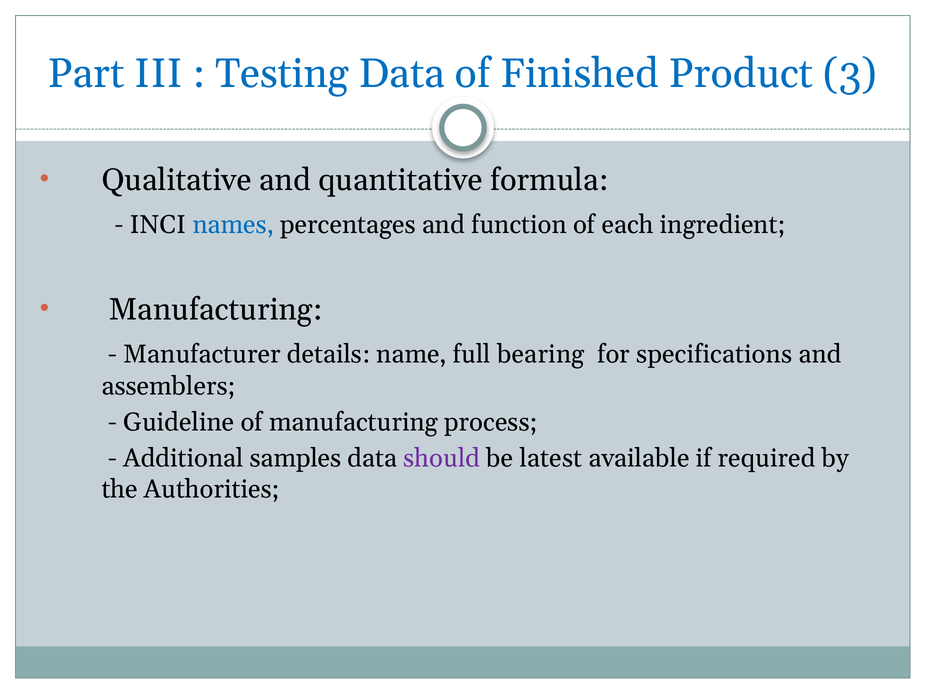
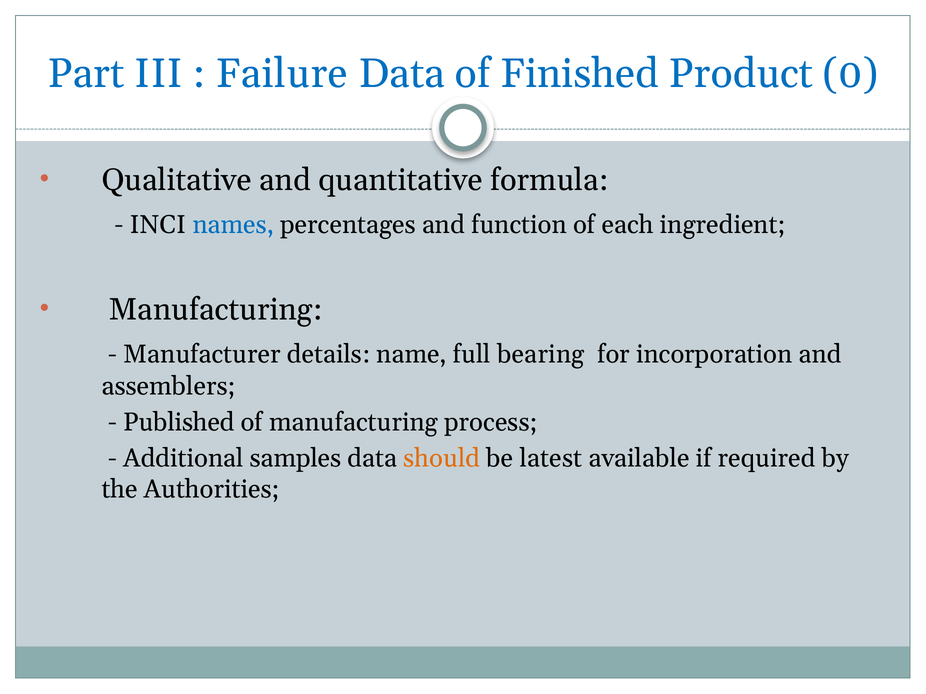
Testing: Testing -> Failure
3: 3 -> 0
specifications: specifications -> incorporation
Guideline: Guideline -> Published
should colour: purple -> orange
